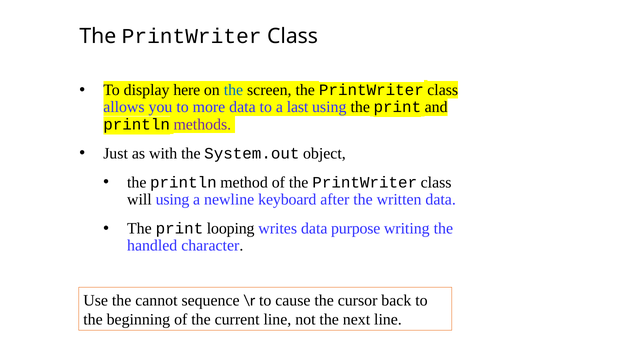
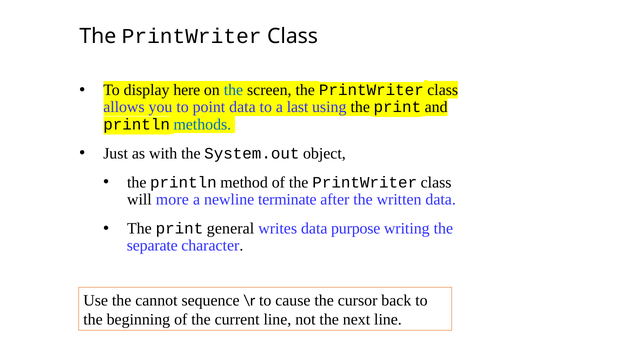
more: more -> point
methods colour: purple -> blue
will using: using -> more
keyboard: keyboard -> terminate
looping: looping -> general
handled: handled -> separate
